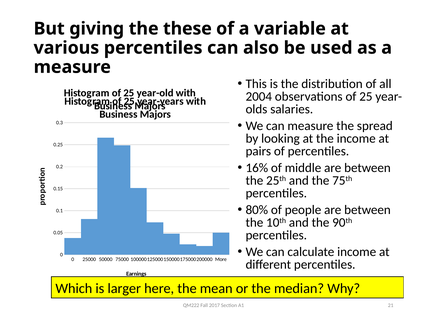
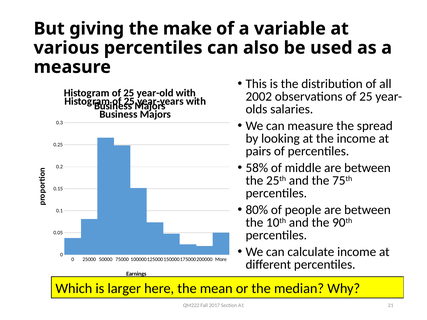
these: these -> make
2004: 2004 -> 2002
16%: 16% -> 58%
